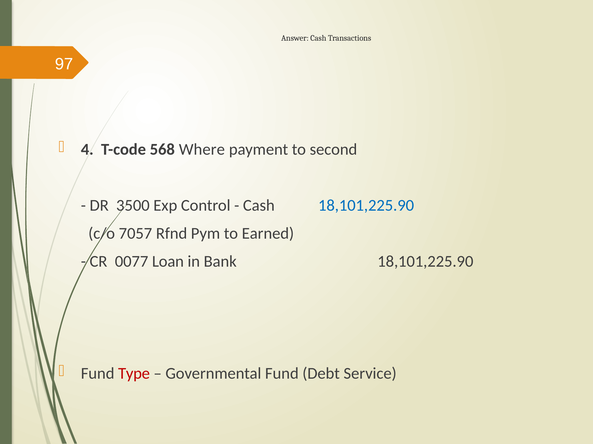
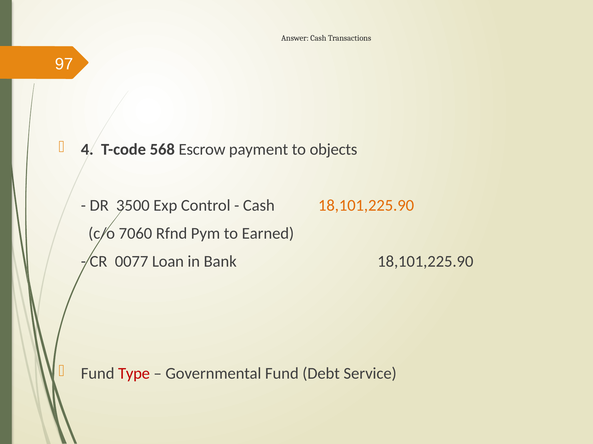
Where: Where -> Escrow
second: second -> objects
18,101,225.90 at (366, 206) colour: blue -> orange
7057: 7057 -> 7060
